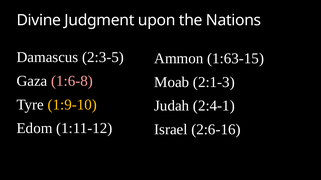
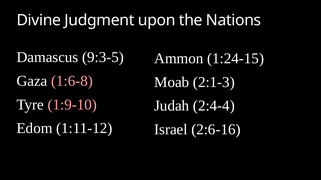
2:3-5: 2:3-5 -> 9:3-5
1:63-15: 1:63-15 -> 1:24-15
1:9-10 colour: yellow -> pink
2:4-1: 2:4-1 -> 2:4-4
